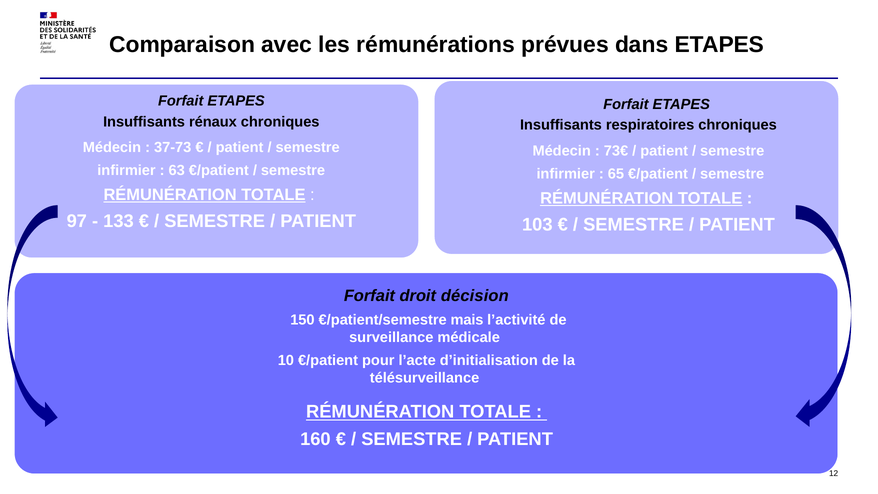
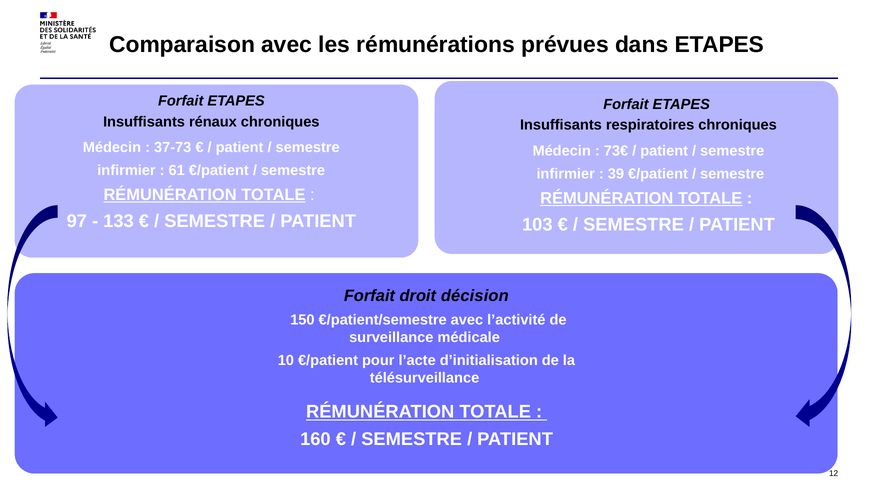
63: 63 -> 61
65: 65 -> 39
€/patient/semestre mais: mais -> avec
